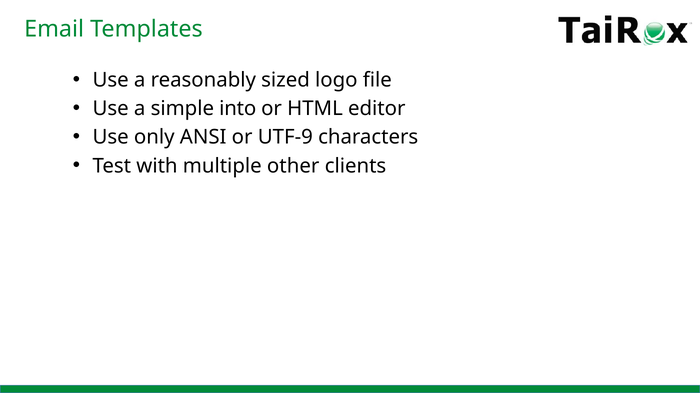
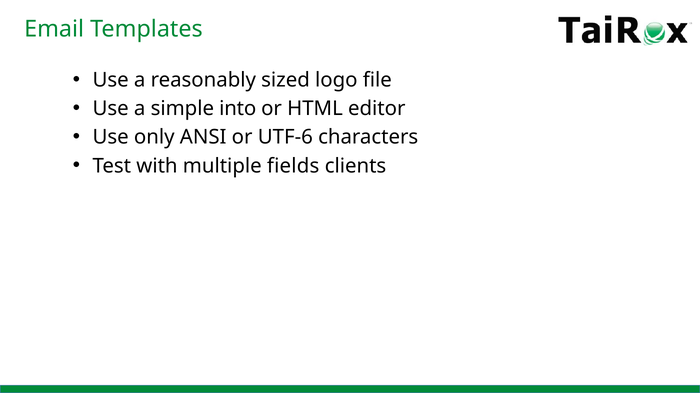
UTF-9: UTF-9 -> UTF-6
other: other -> fields
